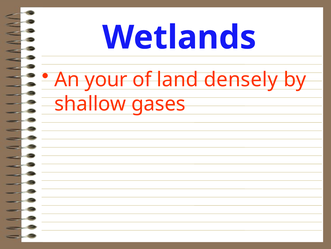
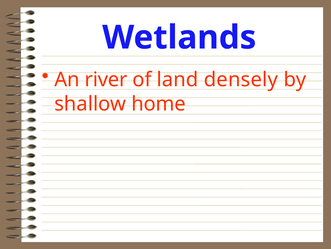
your: your -> river
gases: gases -> home
